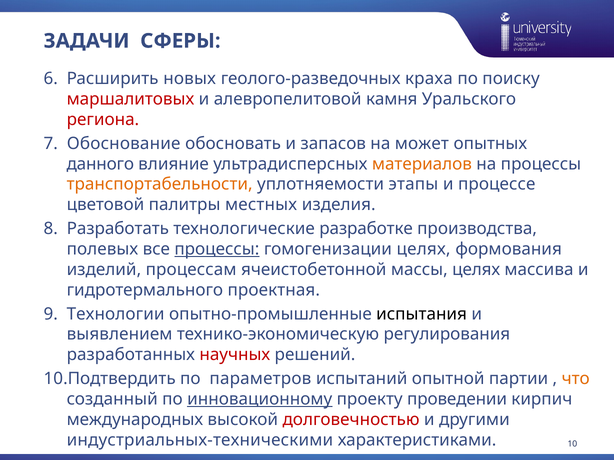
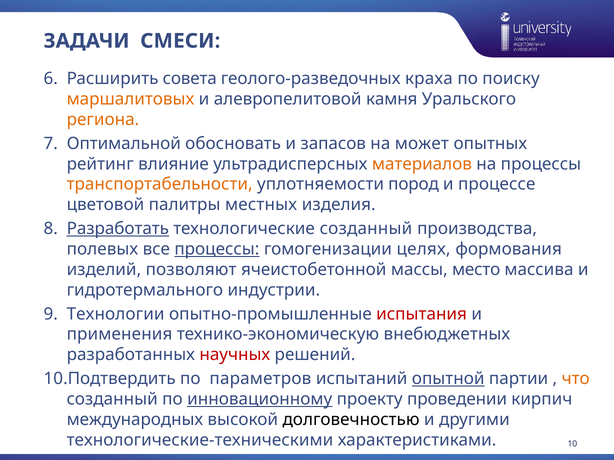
СФЕРЫ: СФЕРЫ -> СМЕСИ
новых: новых -> совета
маршалитовых colour: red -> orange
региона colour: red -> orange
Обоснование: Обоснование -> Оптимальной
данного: данного -> рейтинг
этапы: этапы -> пород
Разработать underline: none -> present
технологические разработке: разработке -> созданный
процессам: процессам -> позволяют
массы целях: целях -> место
проектная: проектная -> индустрии
испытания colour: black -> red
выявлением: выявлением -> применения
регулирования: регулирования -> внебюджетных
опытной underline: none -> present
долговечностью colour: red -> black
индустриальных-техническими: индустриальных-техническими -> технологические-техническими
